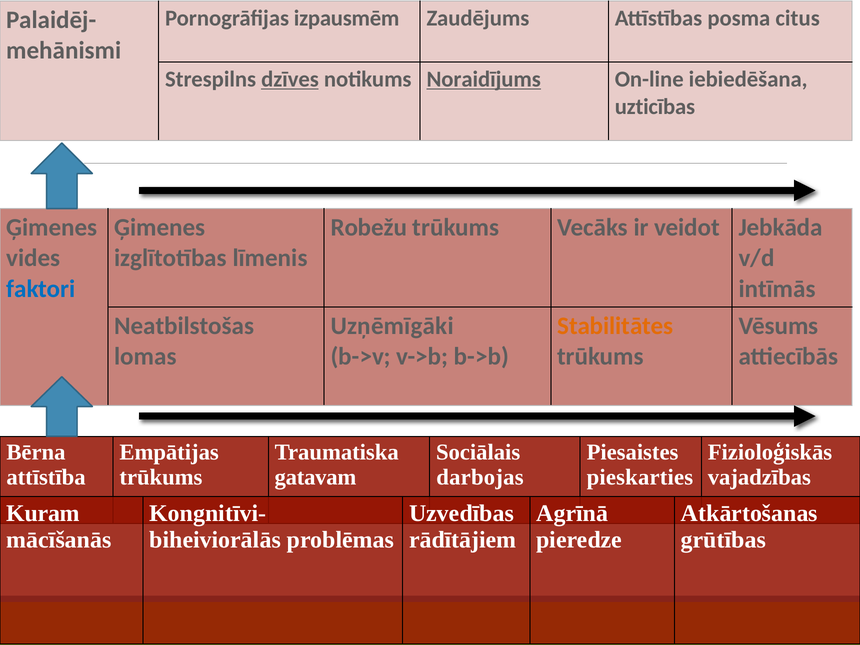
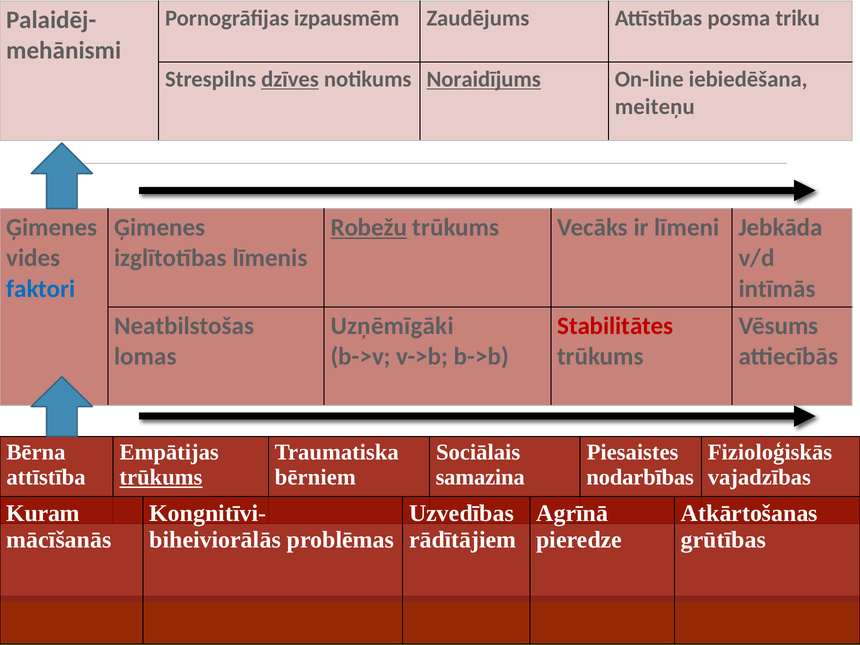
citus: citus -> triku
uzticības: uzticības -> meiteņu
Robežu underline: none -> present
veidot: veidot -> līmeni
Stabilitātes colour: orange -> red
trūkums at (161, 477) underline: none -> present
gatavam: gatavam -> bērniem
darbojas: darbojas -> samazina
pieskarties: pieskarties -> nodarbības
